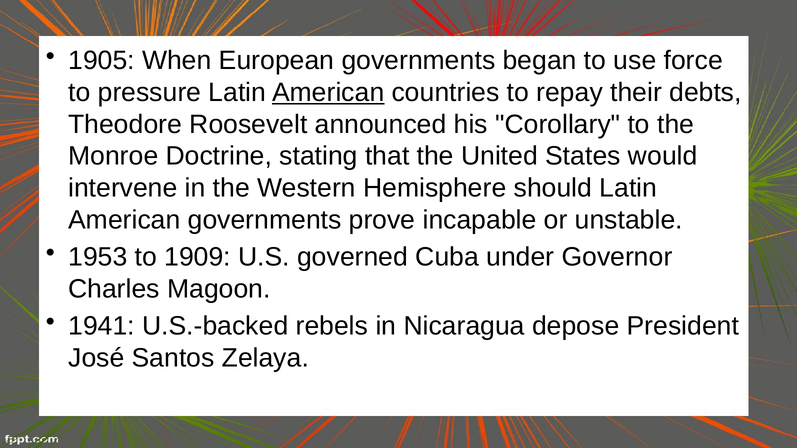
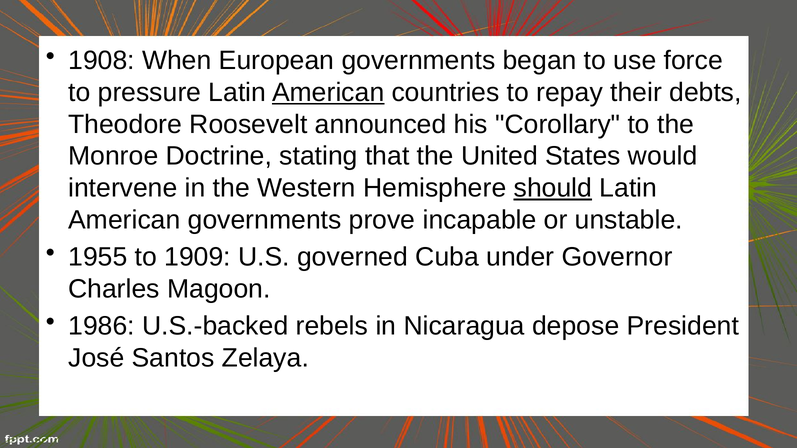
1905: 1905 -> 1908
should underline: none -> present
1953: 1953 -> 1955
1941: 1941 -> 1986
